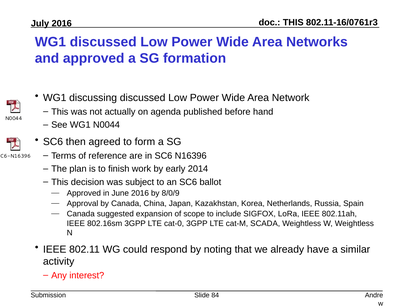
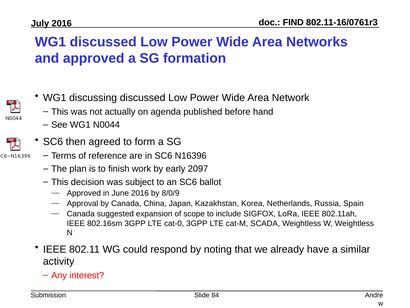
THIS at (293, 22): THIS -> FIND
2014: 2014 -> 2097
